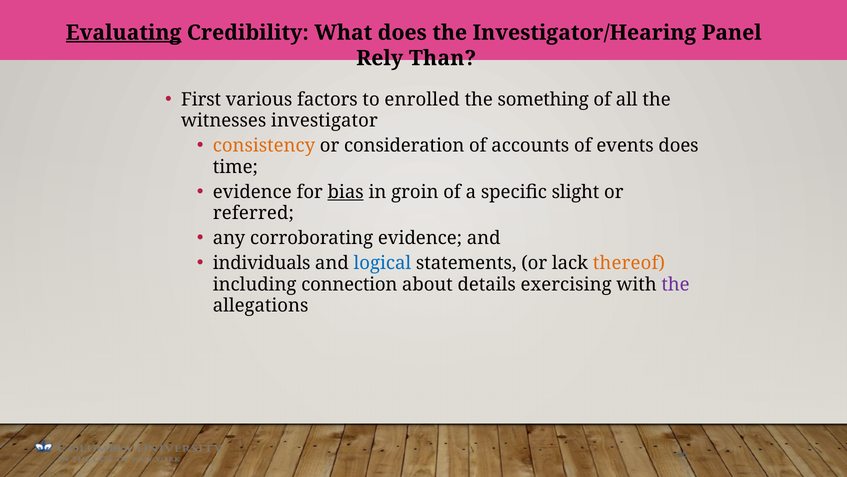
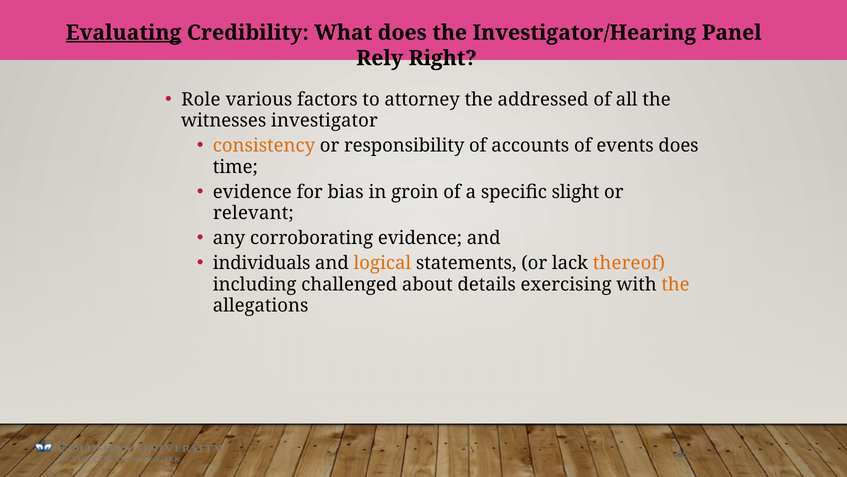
Than: Than -> Right
First: First -> Role
enrolled: enrolled -> attorney
something: something -> addressed
consideration: consideration -> responsibility
bias underline: present -> none
referred: referred -> relevant
logical colour: blue -> orange
connection: connection -> challenged
the at (676, 284) colour: purple -> orange
